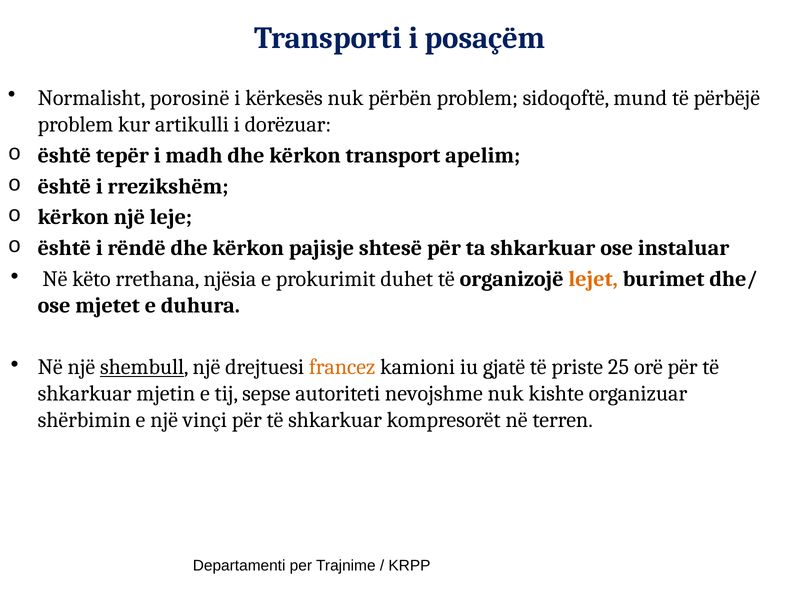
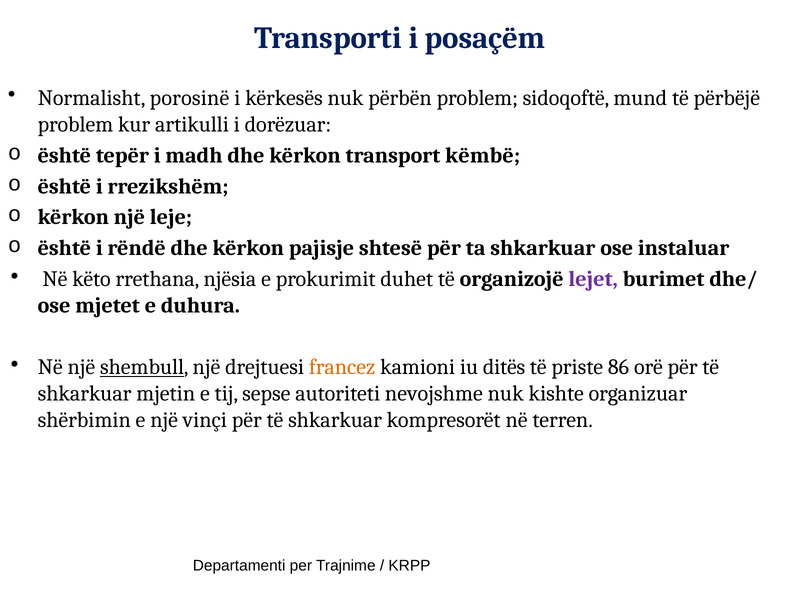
apelim: apelim -> këmbë
lejet colour: orange -> purple
gjatë: gjatë -> ditës
25: 25 -> 86
